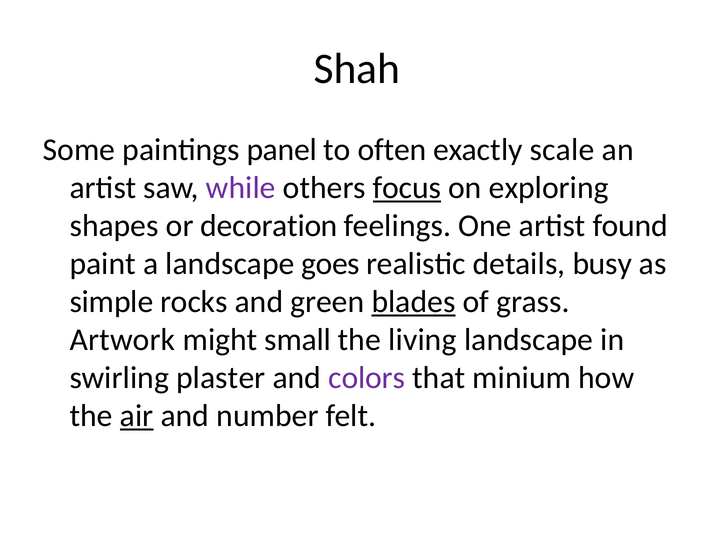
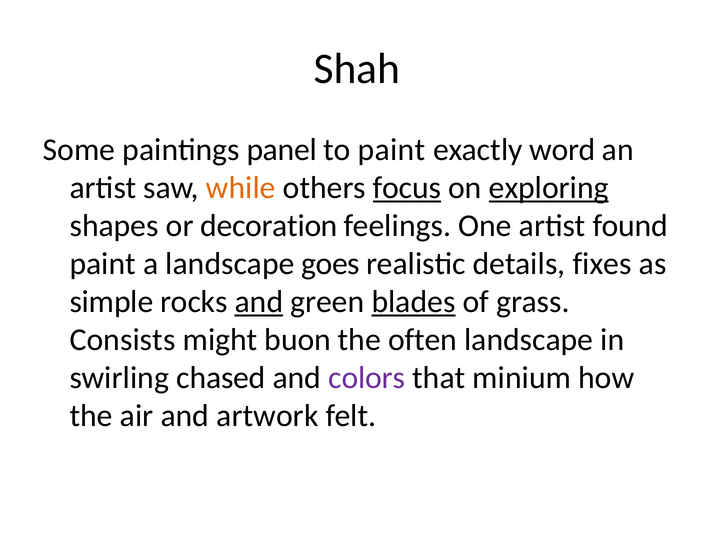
to often: often -> paint
scale: scale -> word
while colour: purple -> orange
exploring underline: none -> present
busy: busy -> fixes
and at (259, 302) underline: none -> present
Artwork: Artwork -> Consists
small: small -> buon
living: living -> often
plaster: plaster -> chased
air underline: present -> none
number: number -> artwork
